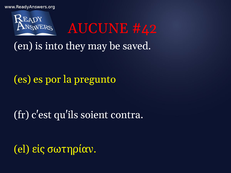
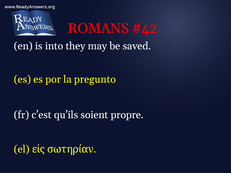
AUCUNE: AUCUNE -> ROMANS
contra: contra -> propre
